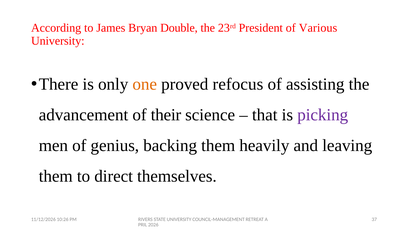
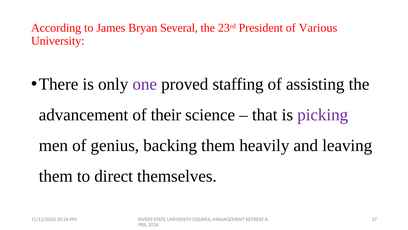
Double: Double -> Several
one colour: orange -> purple
refocus: refocus -> staffing
